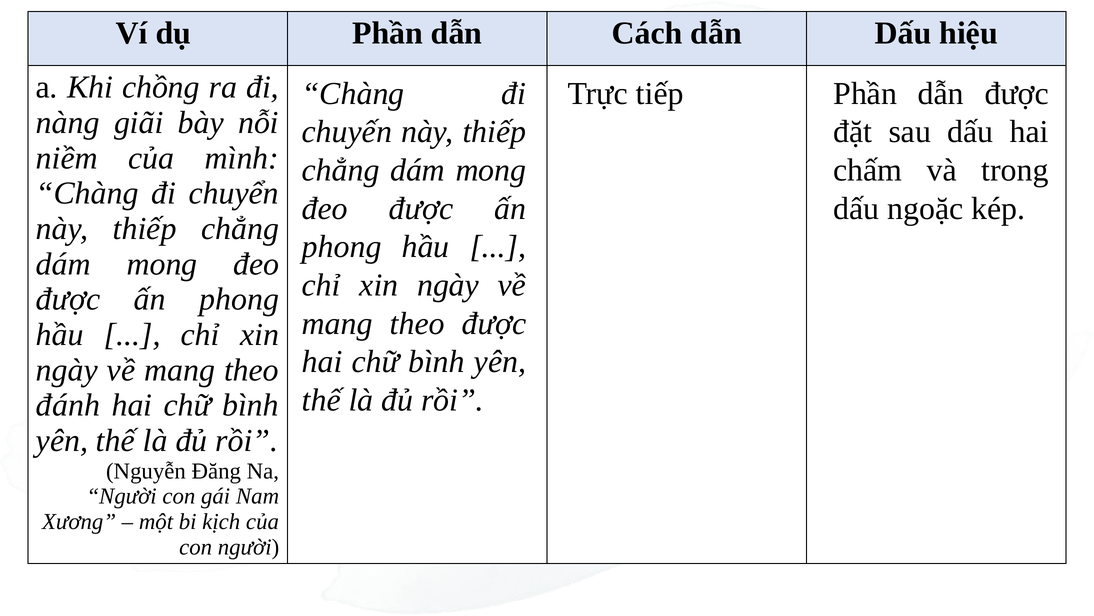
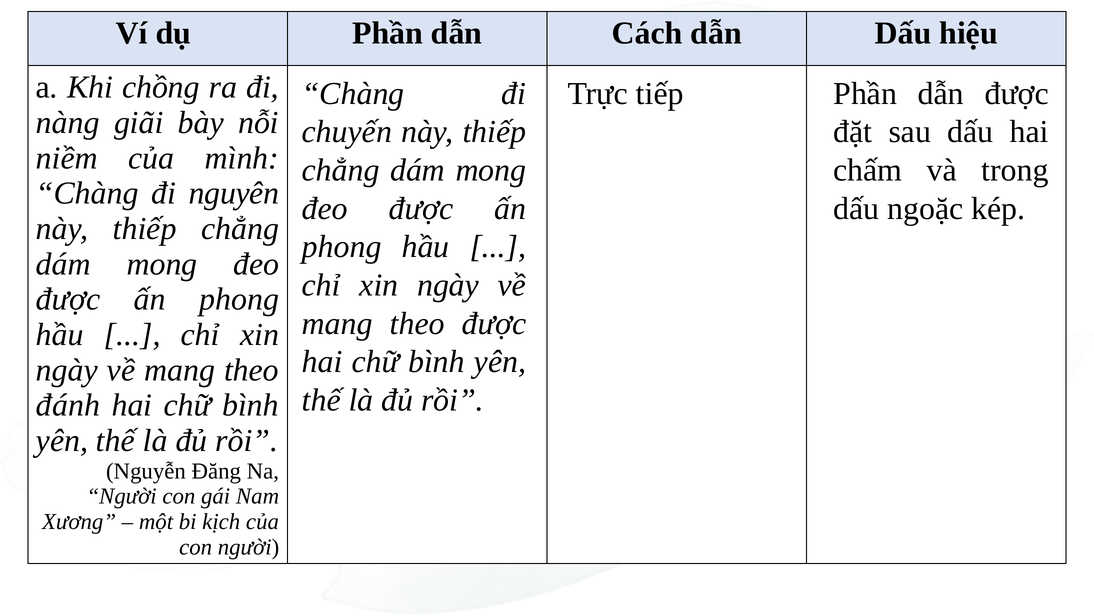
chuyển: chuyển -> nguyên
